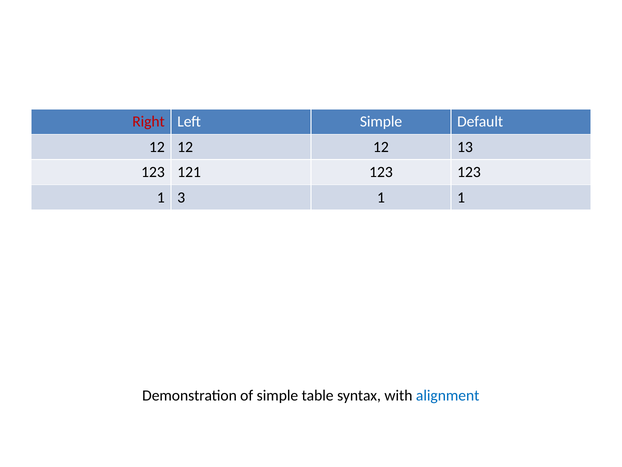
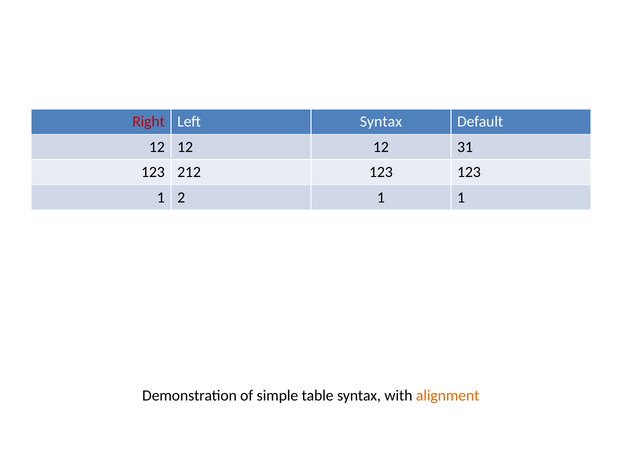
Left Simple: Simple -> Syntax
13: 13 -> 31
121: 121 -> 212
3: 3 -> 2
alignment colour: blue -> orange
